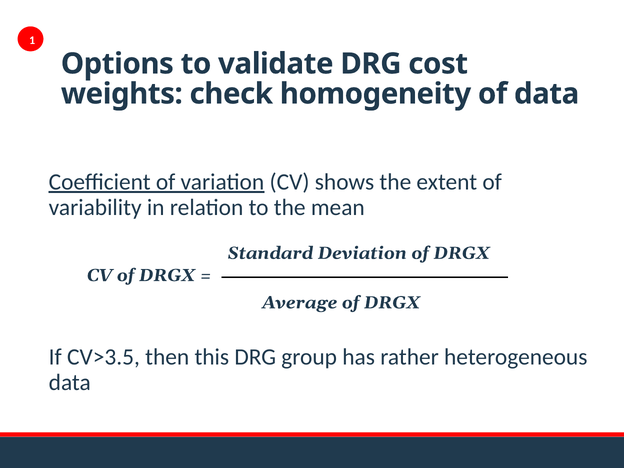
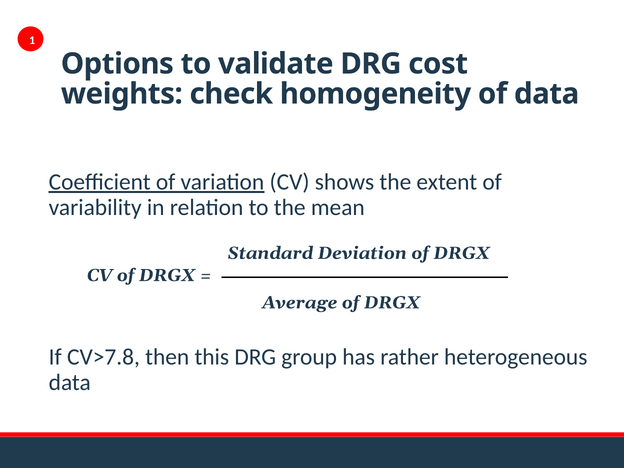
CV>3.5: CV>3.5 -> CV>7.8
